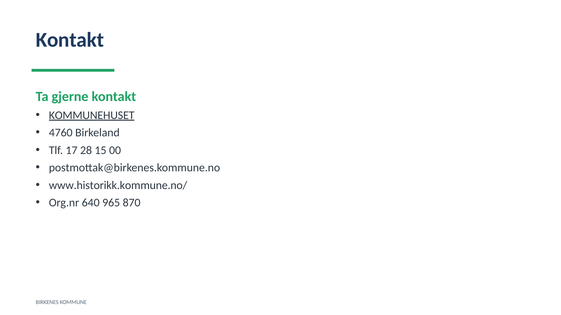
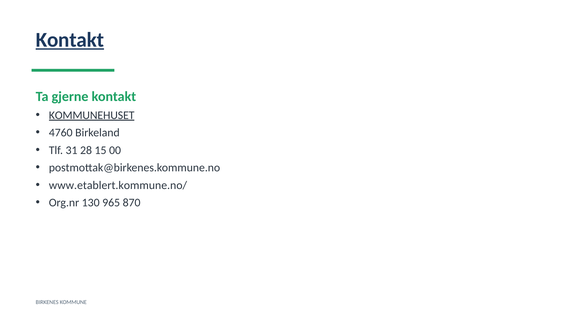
Kontakt at (70, 40) underline: none -> present
17: 17 -> 31
www.historikk.kommune.no/: www.historikk.kommune.no/ -> www.etablert.kommune.no/
640: 640 -> 130
